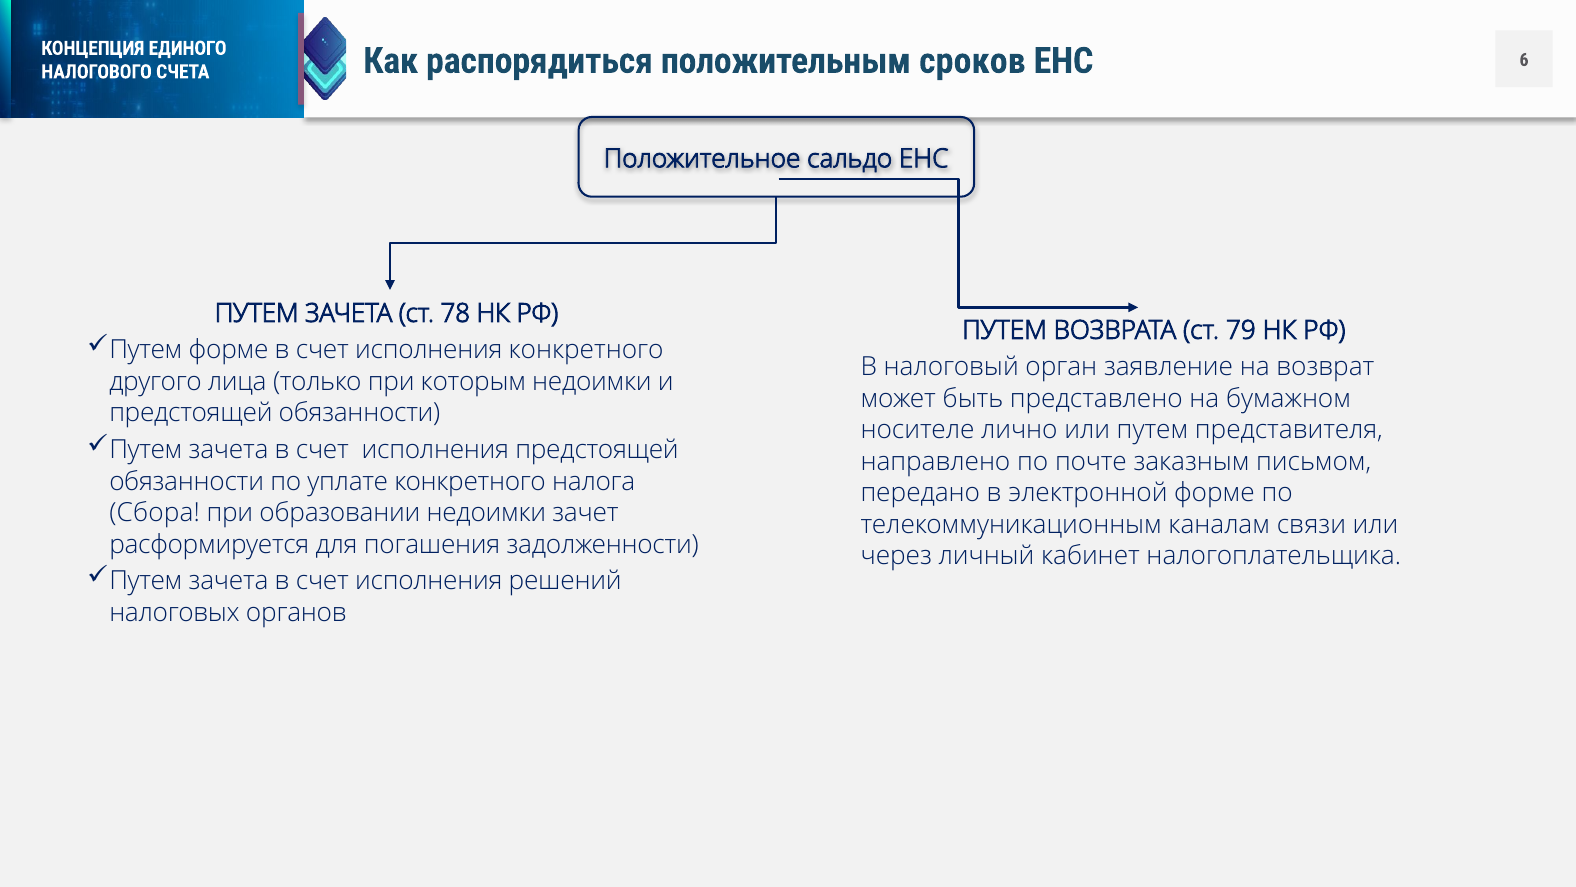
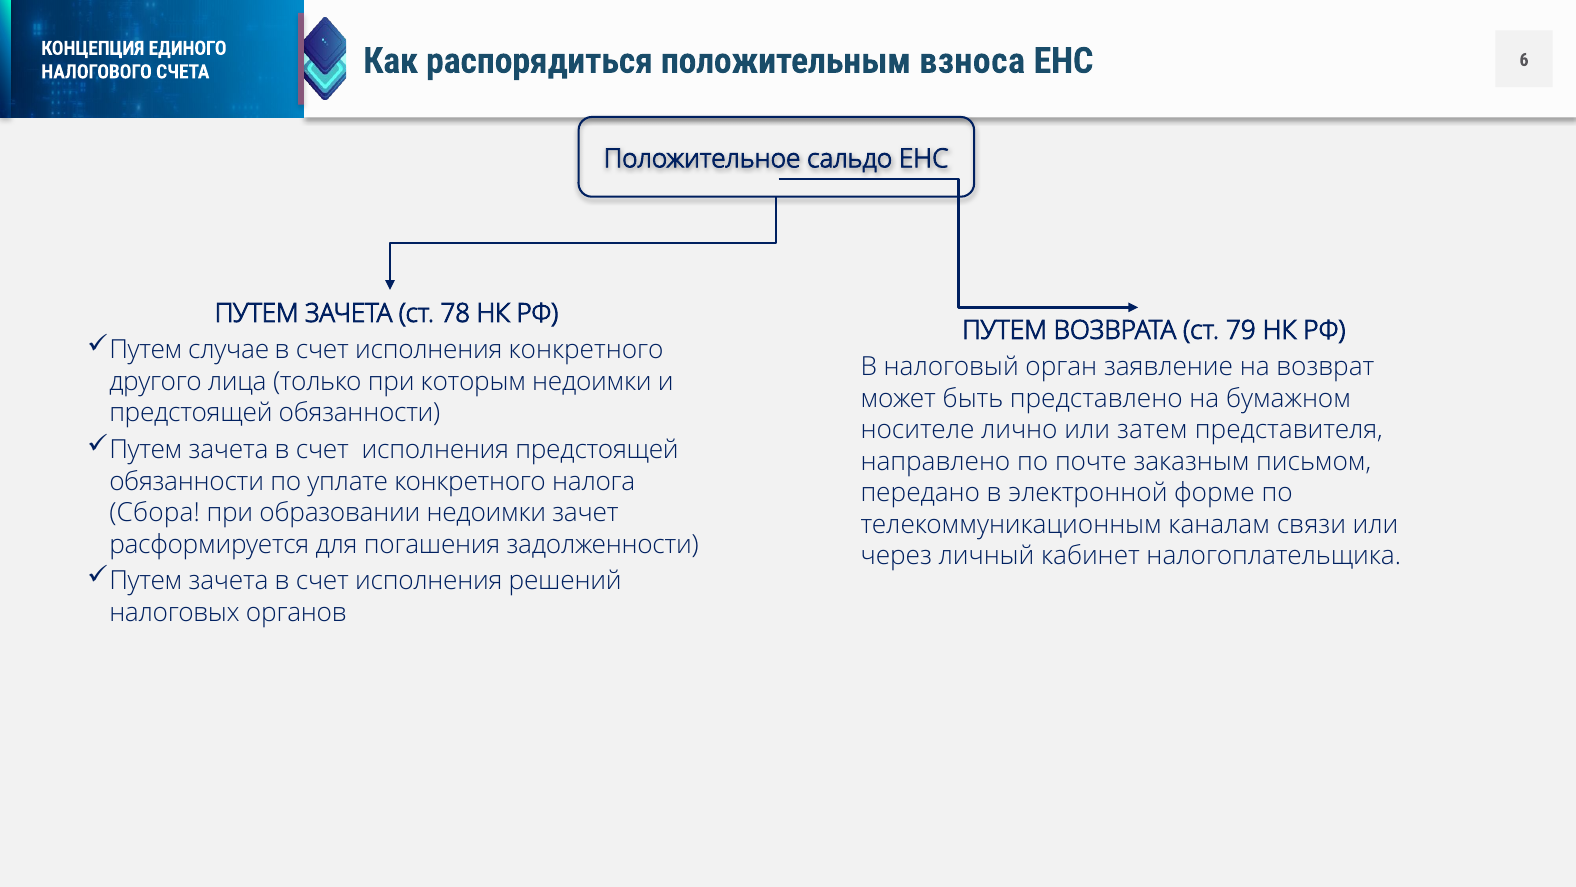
сроков: сроков -> взноса
Путем форме: форме -> случае
или путем: путем -> затем
